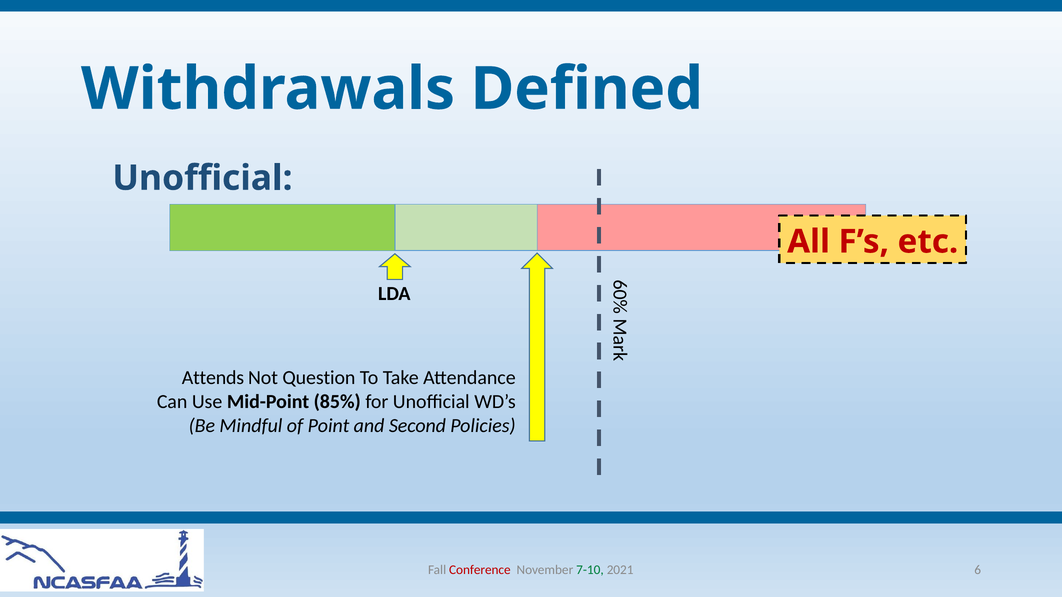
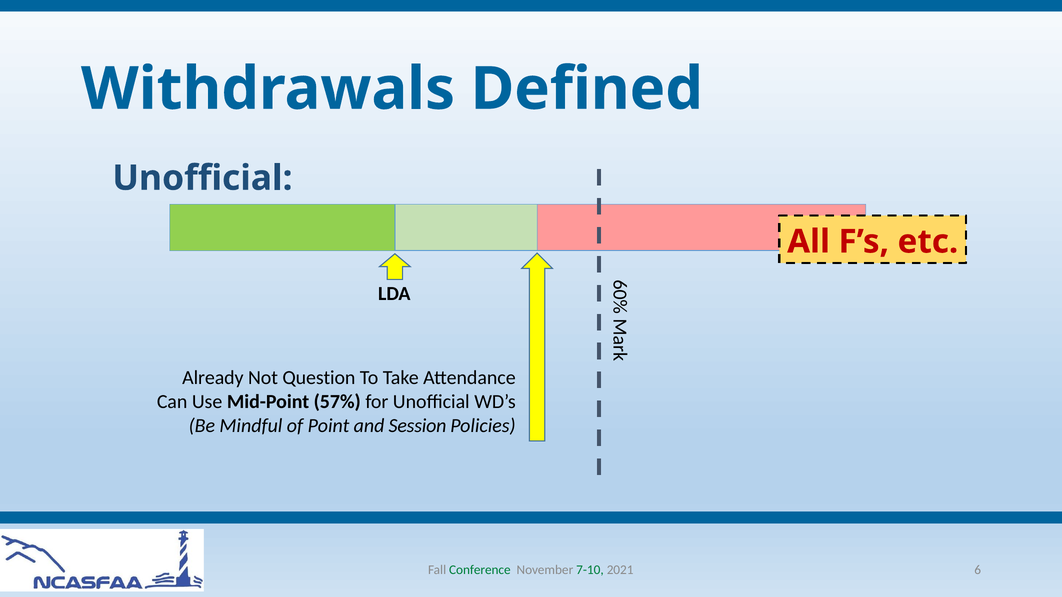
Attends: Attends -> Already
85%: 85% -> 57%
Second: Second -> Session
Conference colour: red -> green
